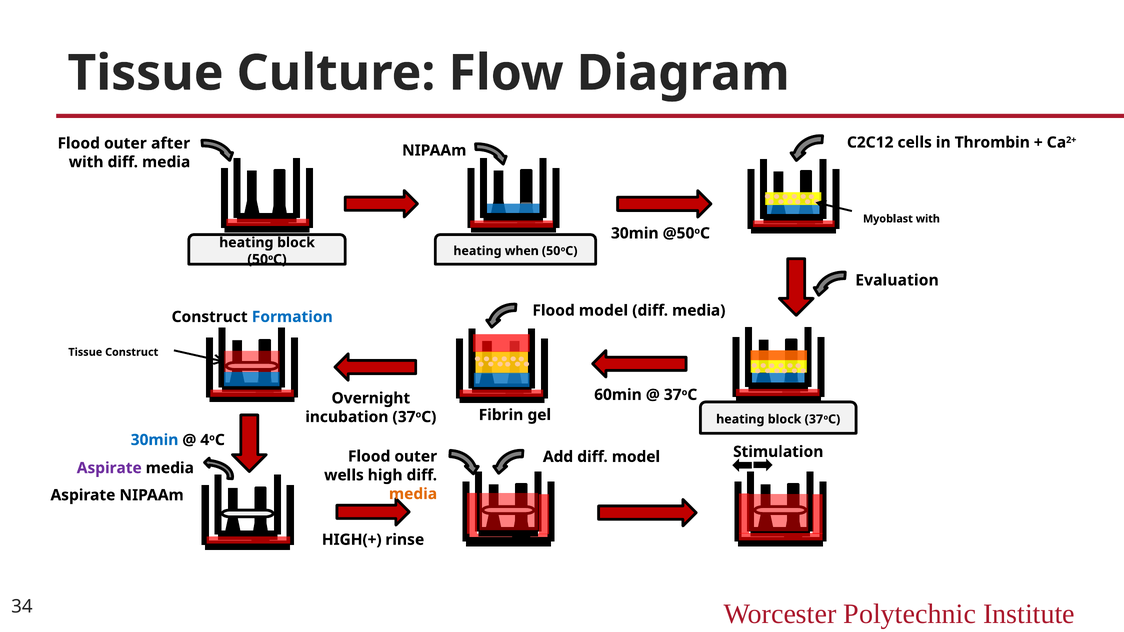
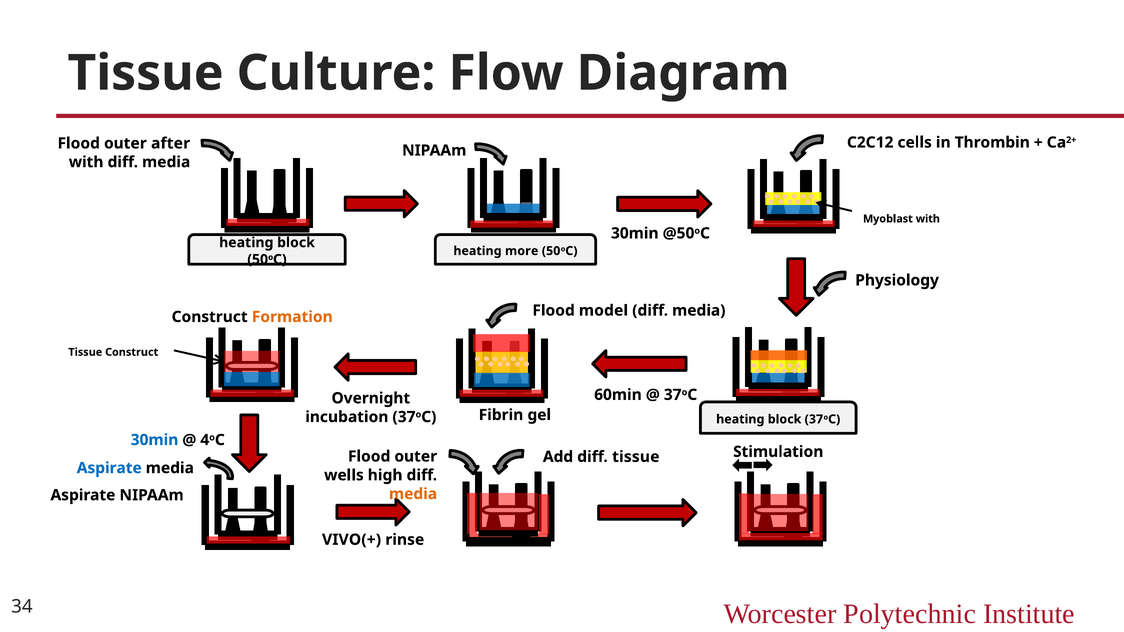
when: when -> more
Evaluation: Evaluation -> Physiology
Formation colour: blue -> orange
diff model: model -> tissue
Aspirate at (109, 468) colour: purple -> blue
HIGH(+: HIGH(+ -> VIVO(+
